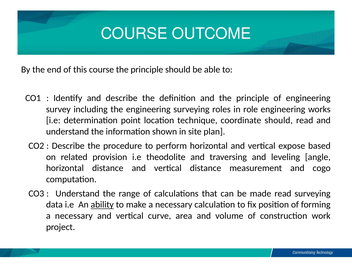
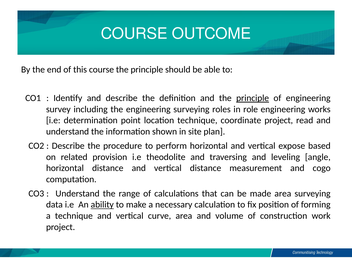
principle at (253, 98) underline: none -> present
coordinate should: should -> project
made read: read -> area
necessary at (74, 216): necessary -> technique
